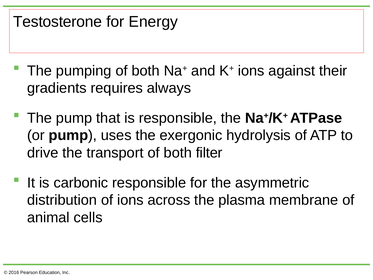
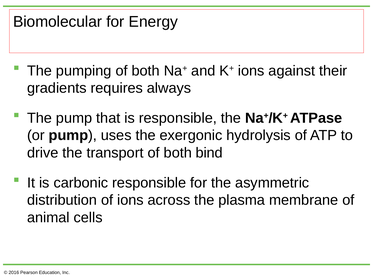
Testosterone: Testosterone -> Biomolecular
filter: filter -> bind
